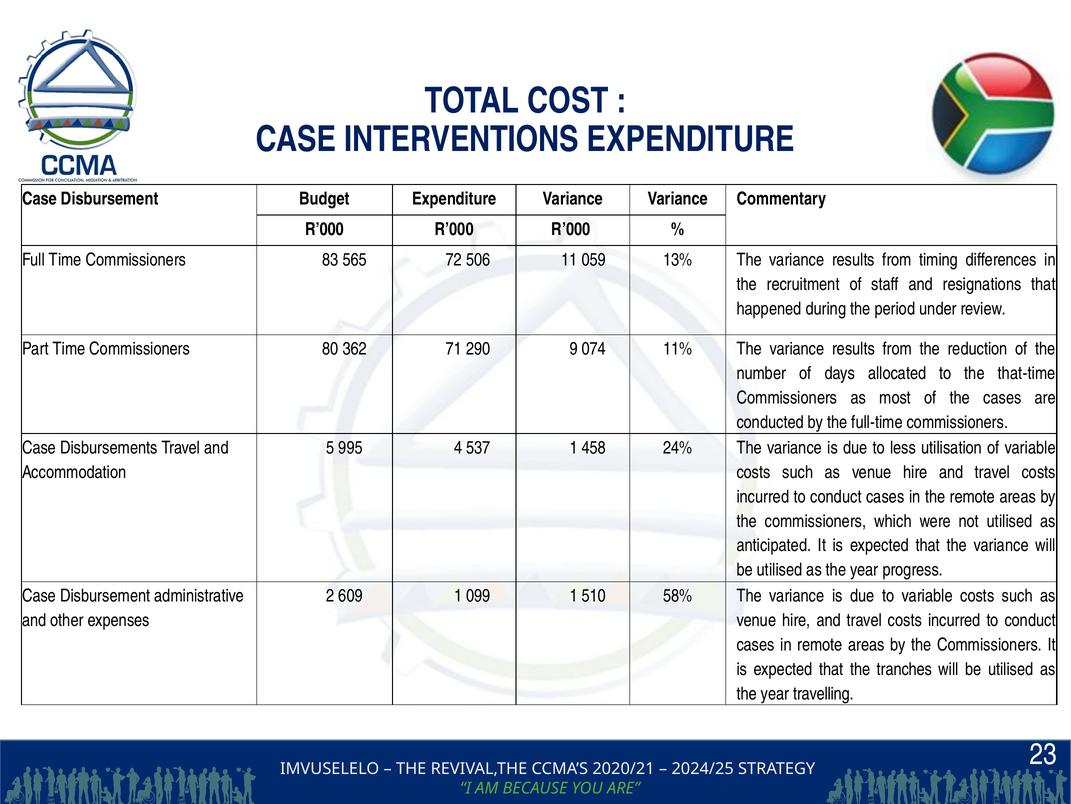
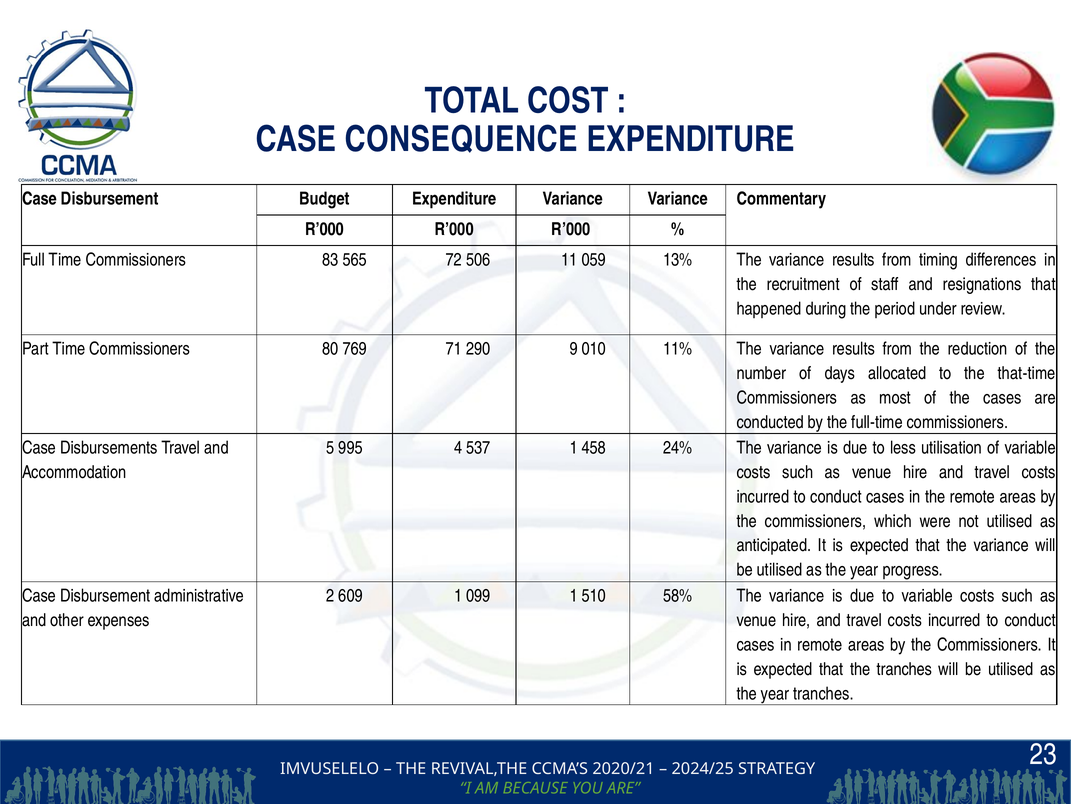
INTERVENTIONS: INTERVENTIONS -> CONSEQUENCE
362: 362 -> 769
074: 074 -> 010
year travelling: travelling -> tranches
